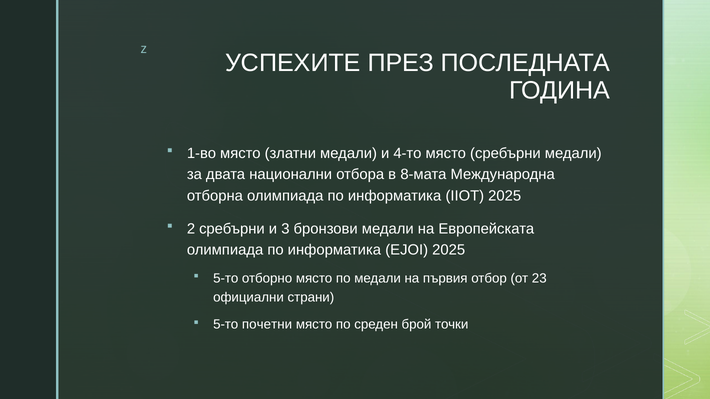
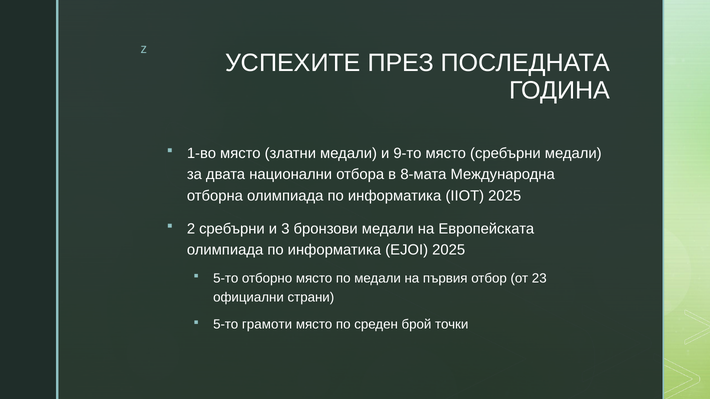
4-то: 4-то -> 9-то
почетни: почетни -> грамоти
